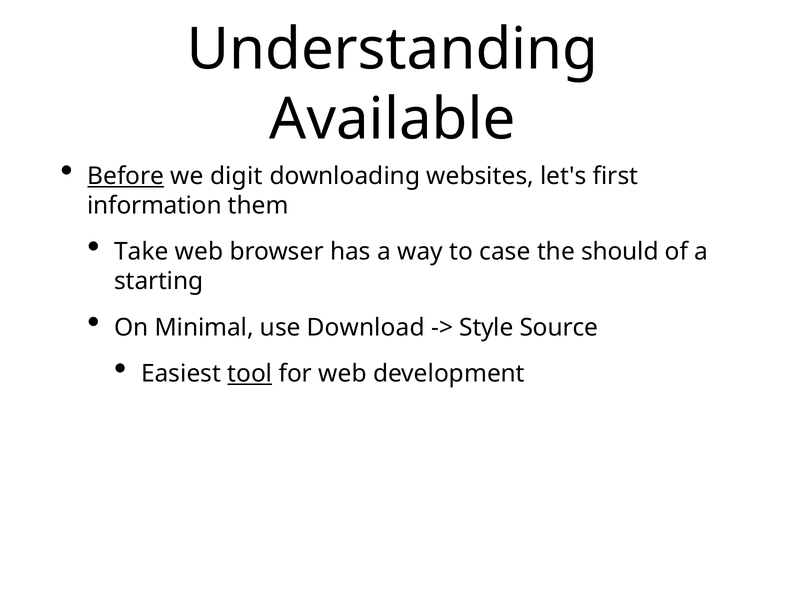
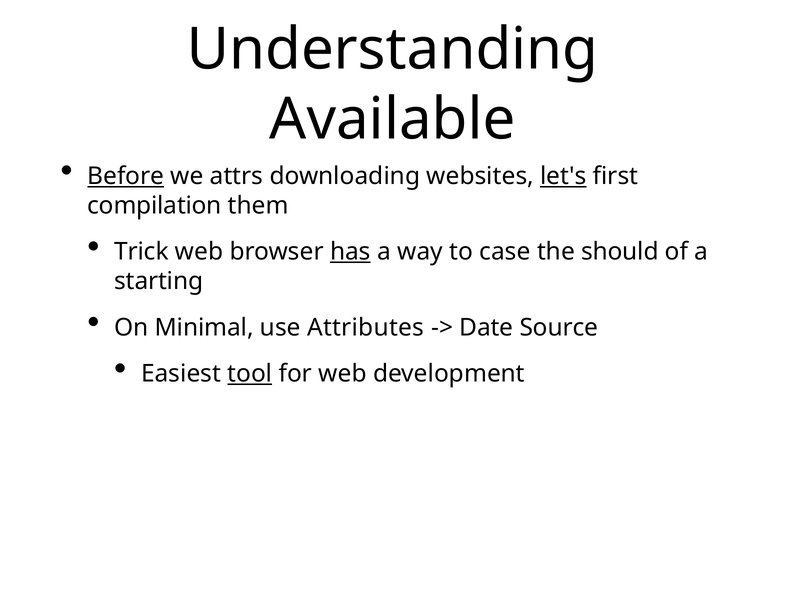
digit: digit -> attrs
let's underline: none -> present
information: information -> compilation
Take: Take -> Trick
has underline: none -> present
Download: Download -> Attributes
Style: Style -> Date
